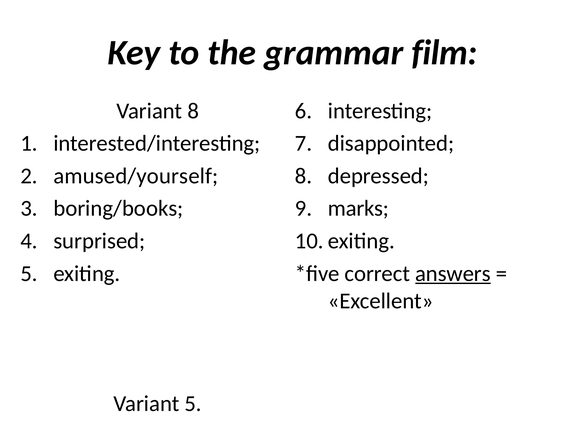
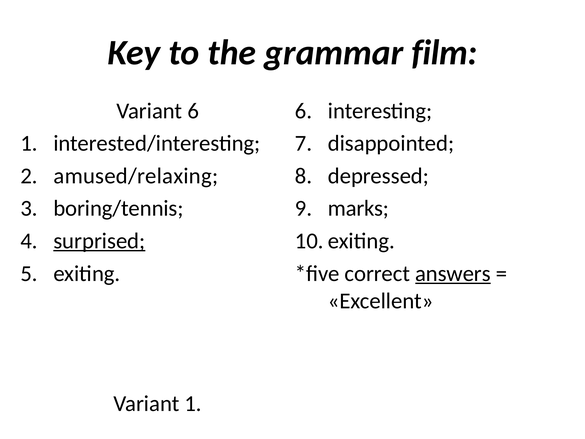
Variant 8: 8 -> 6
amused/yourself: amused/yourself -> amused/relaxing
boring/books: boring/books -> boring/tennis
surprised underline: none -> present
Variant 5: 5 -> 1
